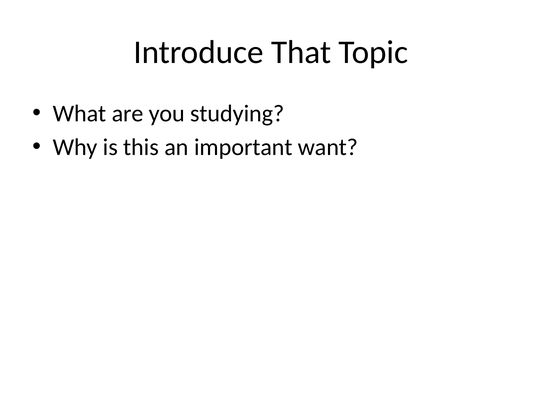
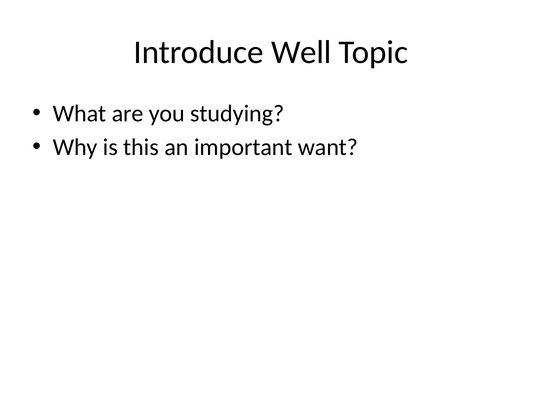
That: That -> Well
